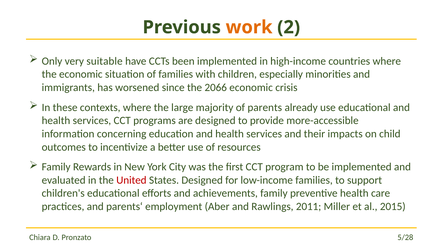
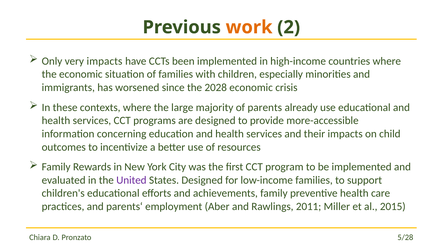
very suitable: suitable -> impacts
2066: 2066 -> 2028
United colour: red -> purple
